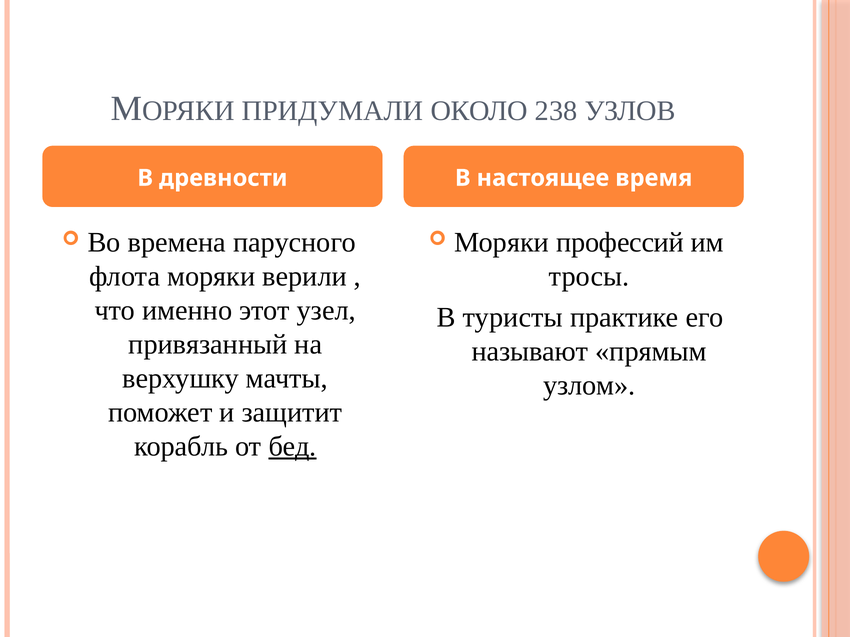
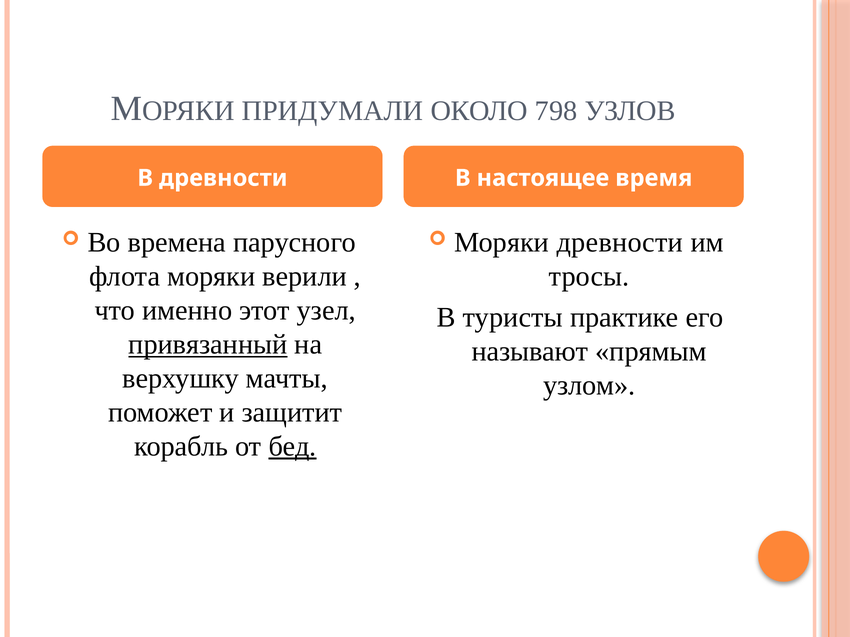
238: 238 -> 798
Моряки профессий: профессий -> древности
привязанный underline: none -> present
